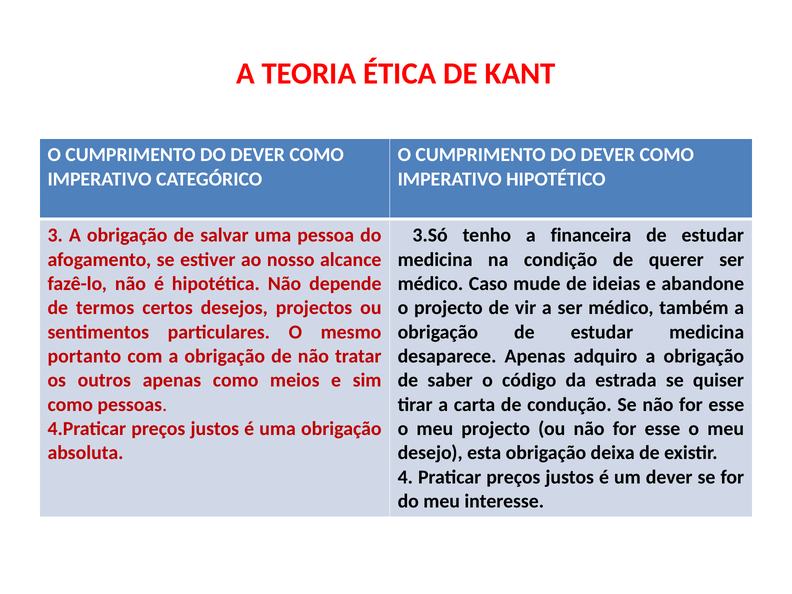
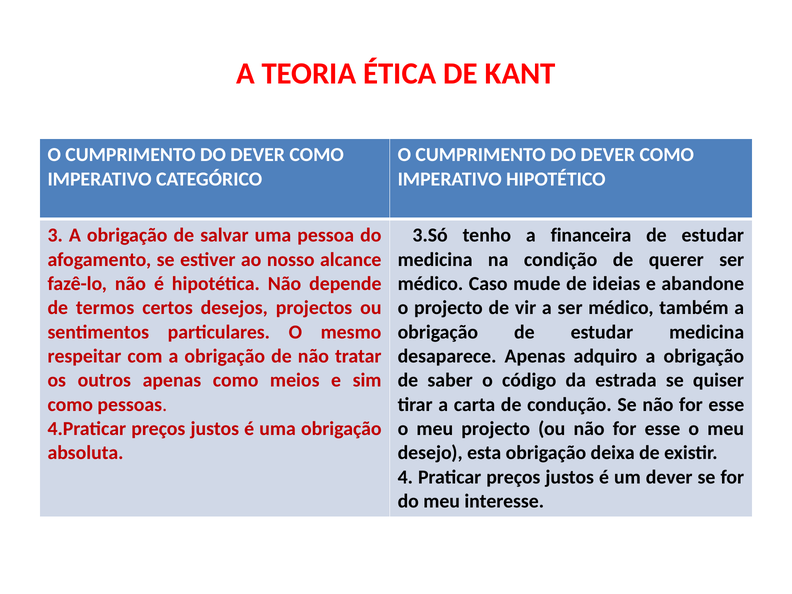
portanto: portanto -> respeitar
